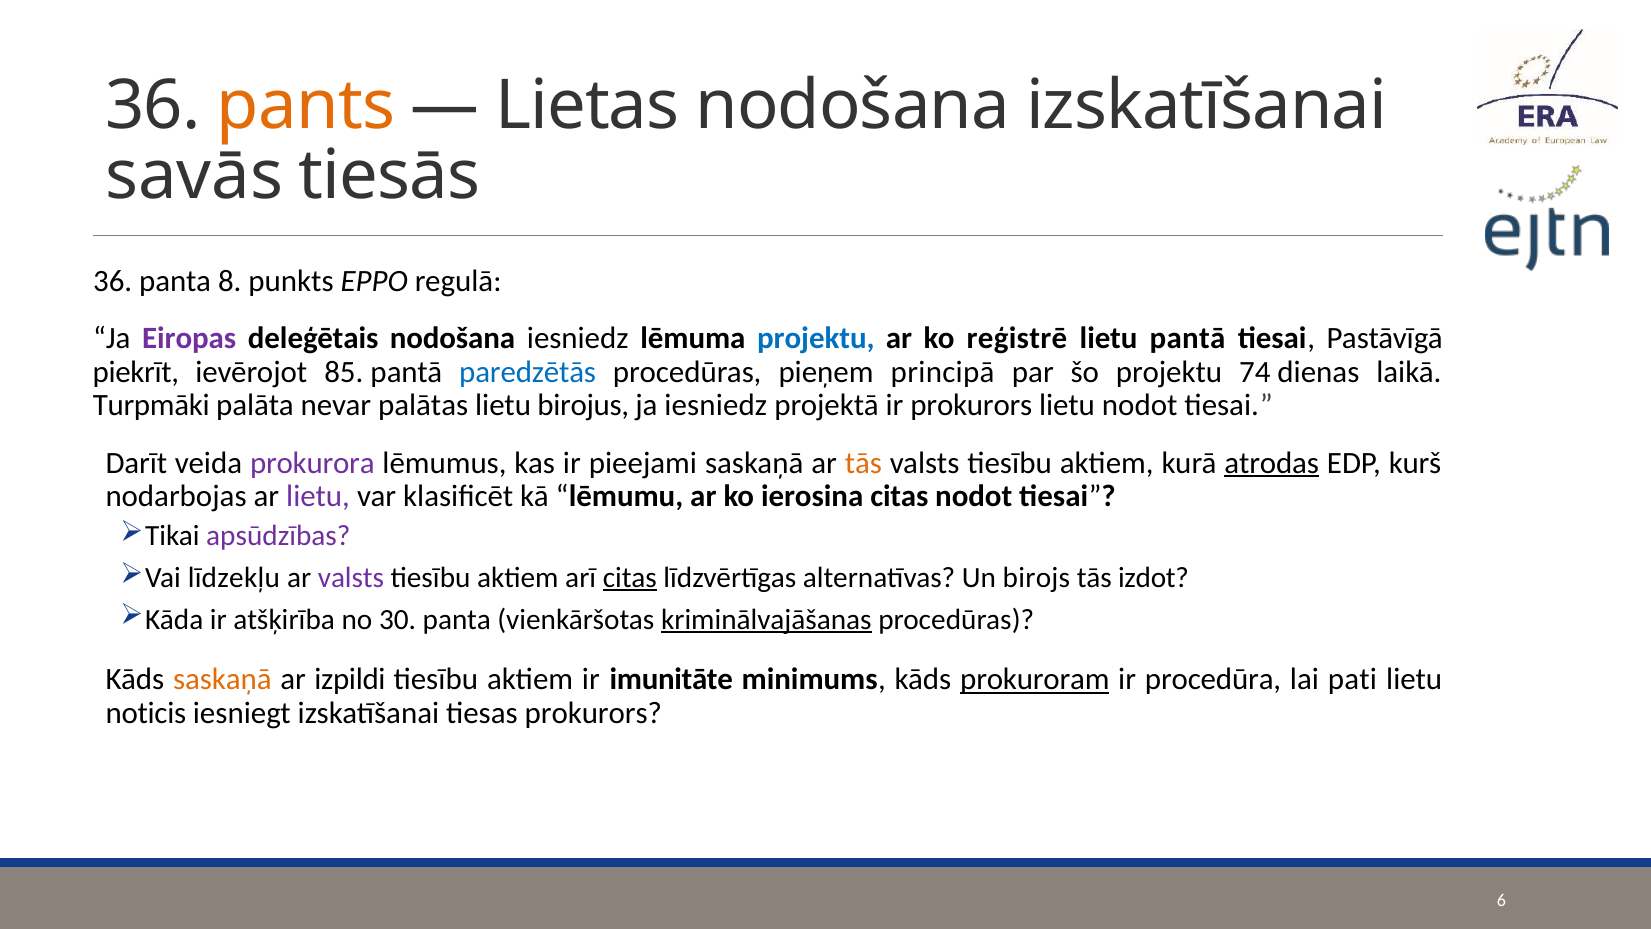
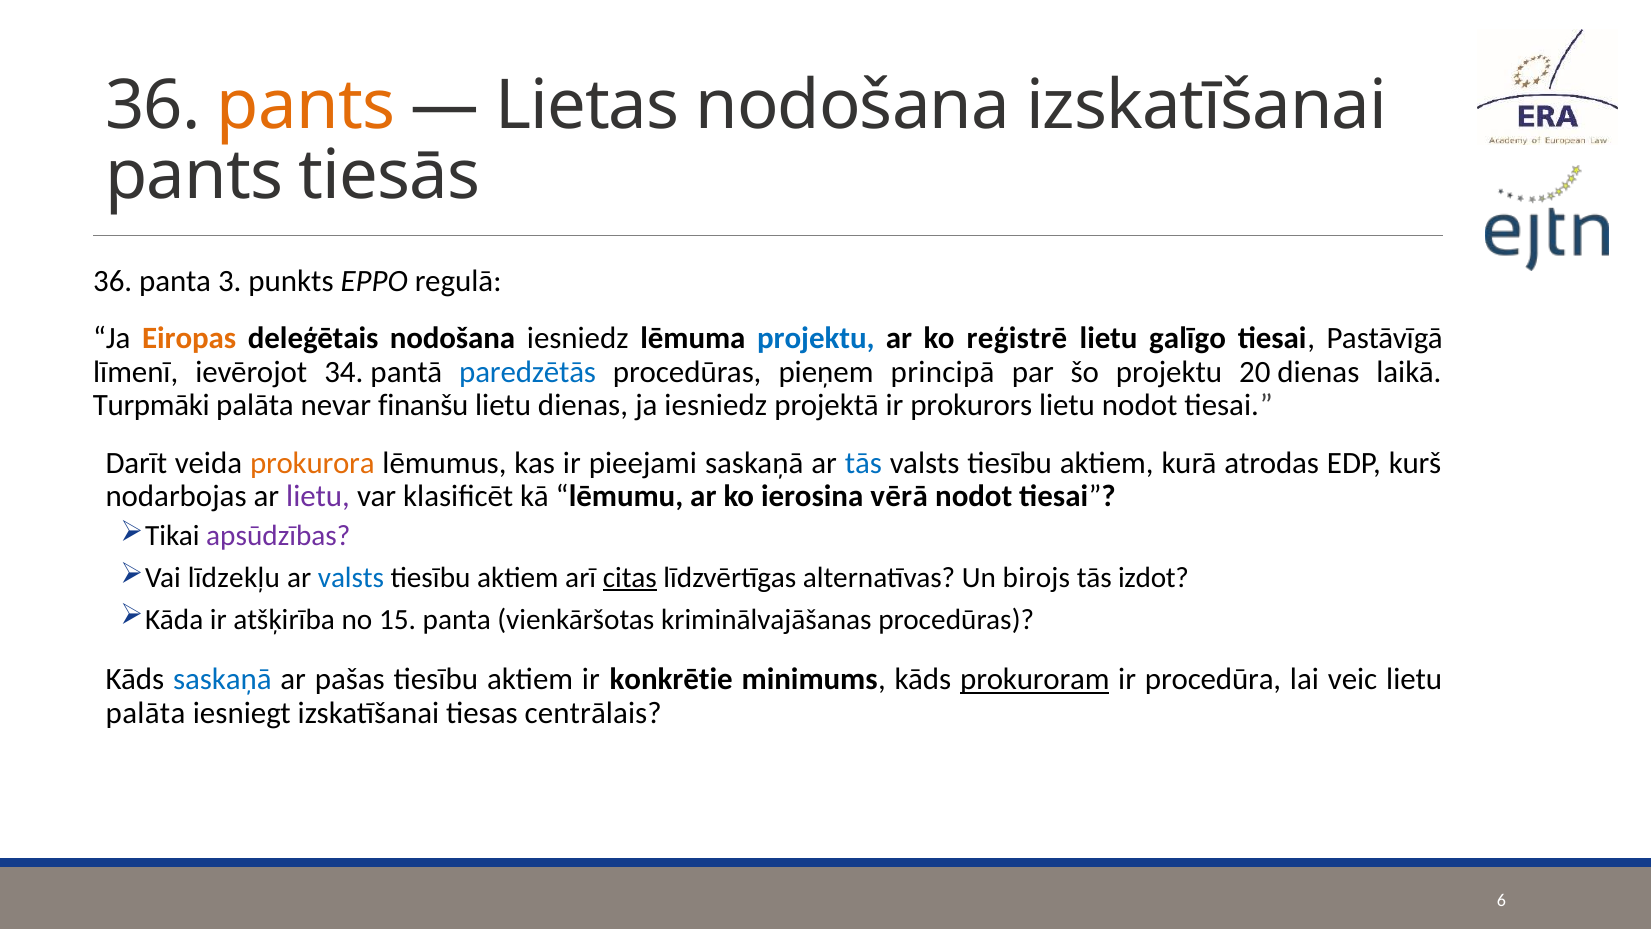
savās at (194, 176): savās -> pants
8: 8 -> 3
Eiropas colour: purple -> orange
lietu pantā: pantā -> galīgo
piekrīt: piekrīt -> līmenī
85: 85 -> 34
74: 74 -> 20
palātas: palātas -> finanšu
lietu birojus: birojus -> dienas
prokurora colour: purple -> orange
tās at (863, 463) colour: orange -> blue
atrodas underline: present -> none
ierosina citas: citas -> vērā
valsts at (351, 577) colour: purple -> blue
30: 30 -> 15
kriminālvajāšanas underline: present -> none
saskaņā at (222, 679) colour: orange -> blue
izpildi: izpildi -> pašas
imunitāte: imunitāte -> konkrētie
pati: pati -> veic
noticis at (146, 713): noticis -> palāta
tiesas prokurors: prokurors -> centrālais
